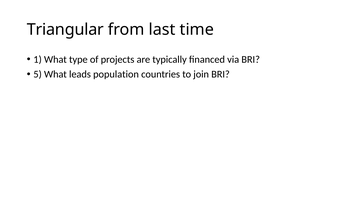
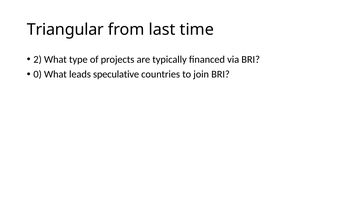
1: 1 -> 2
5: 5 -> 0
population: population -> speculative
